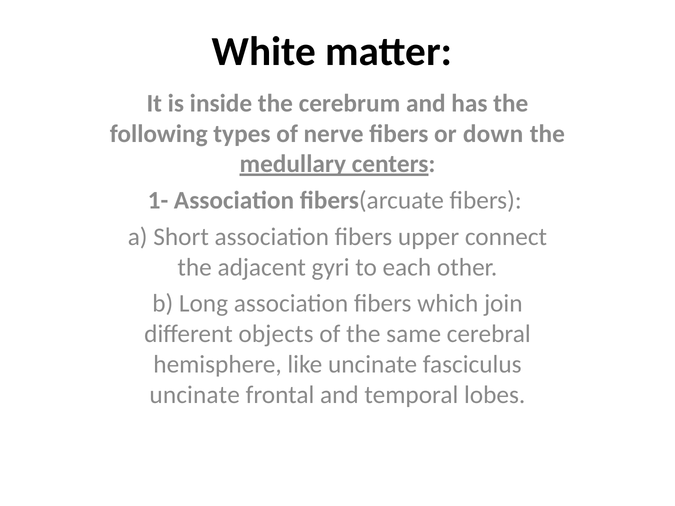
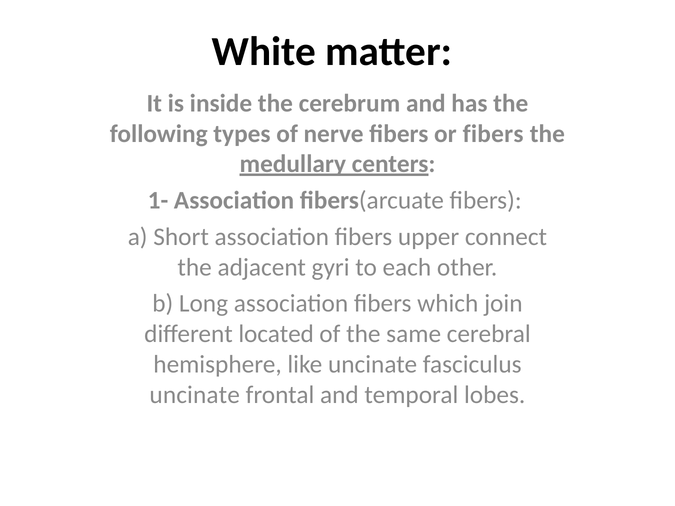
or down: down -> fibers
objects: objects -> located
